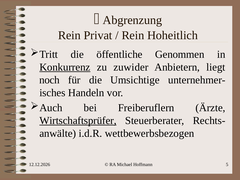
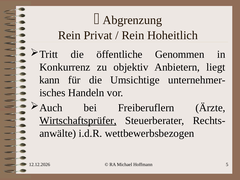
Konkurrenz underline: present -> none
zuwider: zuwider -> objektiv
noch: noch -> kann
